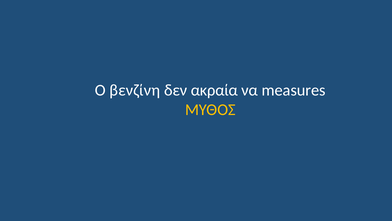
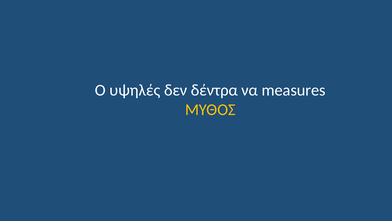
βενζίνη: βενζίνη -> υψηλές
ακραία: ακραία -> δέντρα
